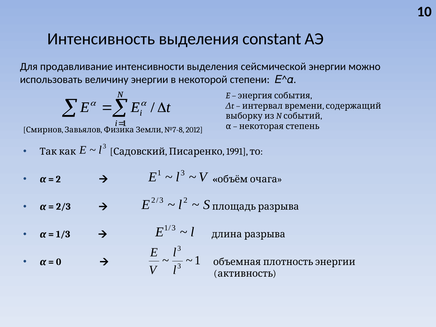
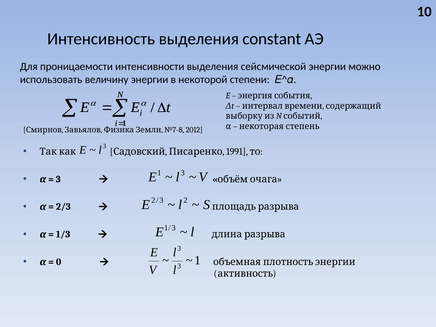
продавливание: продавливание -> проницаемости
2 at (58, 179): 2 -> 3
